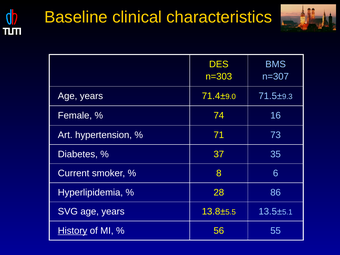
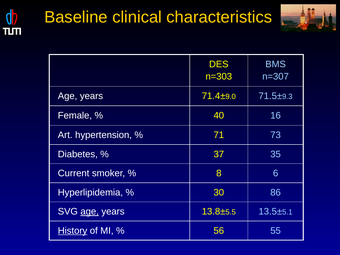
74: 74 -> 40
28: 28 -> 30
age at (90, 212) underline: none -> present
